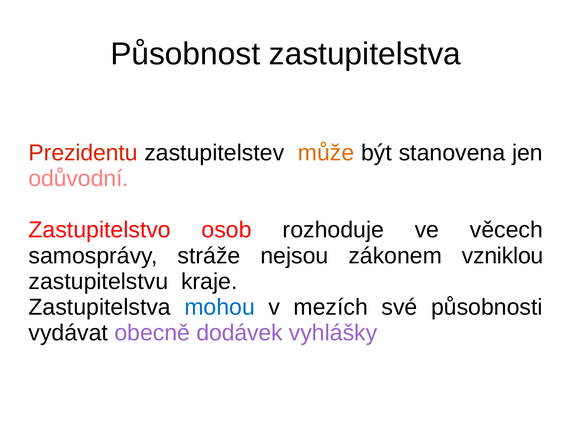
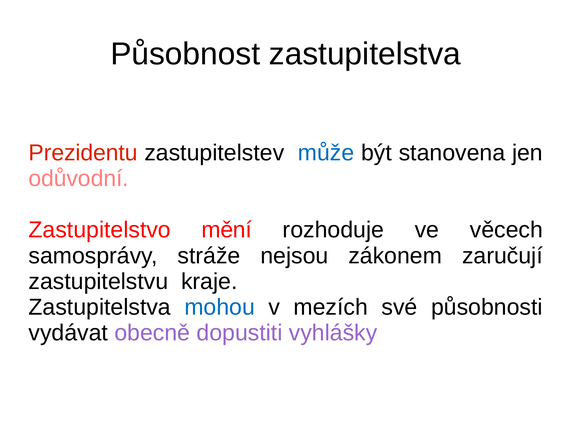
může colour: orange -> blue
osob: osob -> mění
vzniklou: vzniklou -> zaručují
dodávek: dodávek -> dopustiti
